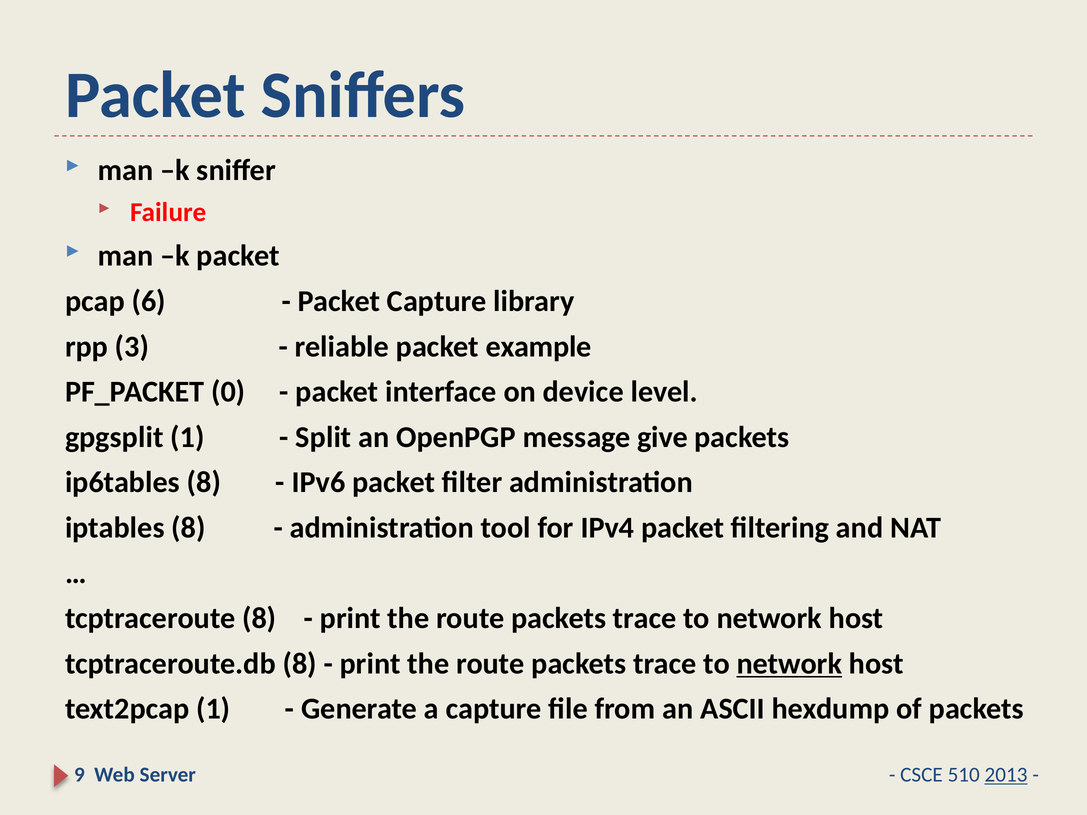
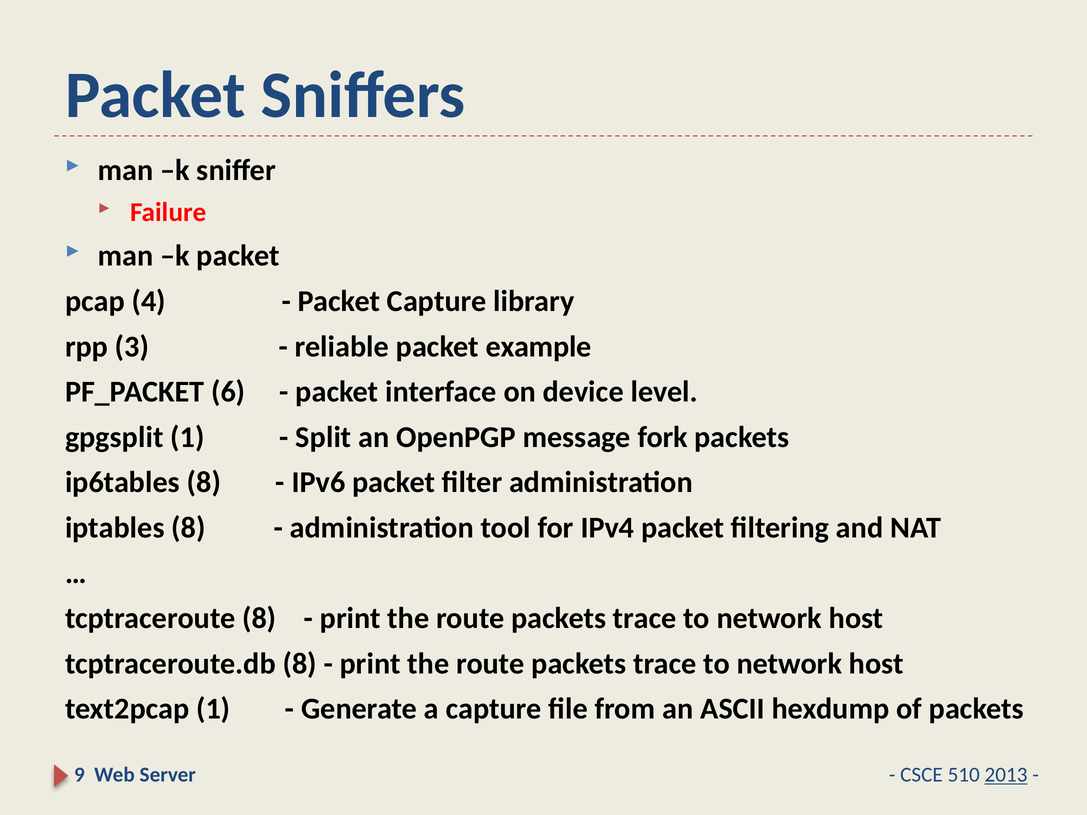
6: 6 -> 4
0: 0 -> 6
give: give -> fork
network at (789, 664) underline: present -> none
